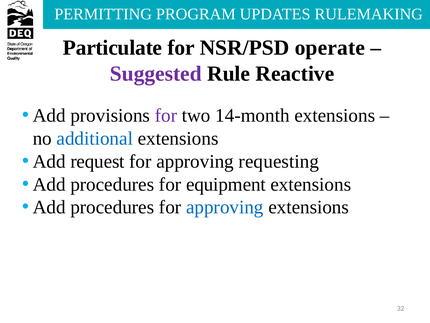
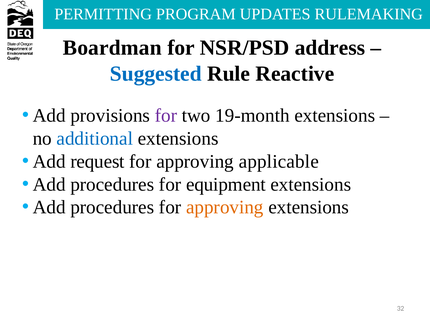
Particulate: Particulate -> Boardman
operate: operate -> address
Suggested colour: purple -> blue
14-month: 14-month -> 19-month
requesting: requesting -> applicable
approving at (225, 207) colour: blue -> orange
